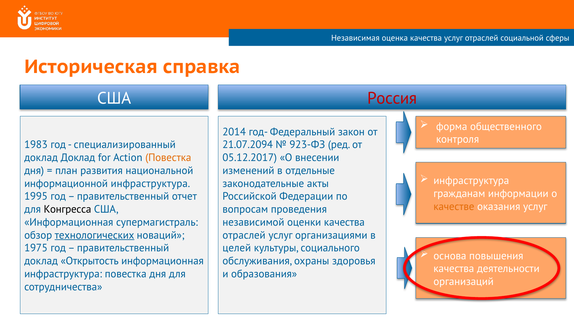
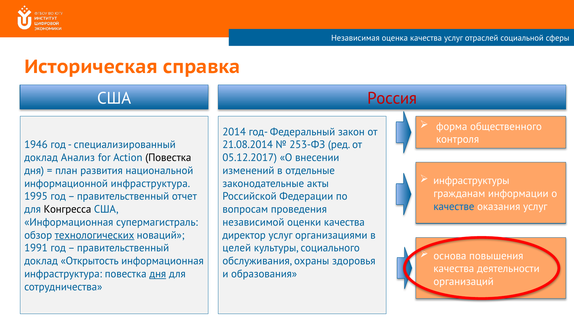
1983: 1983 -> 1946
21.07.2094: 21.07.2094 -> 21.08.2014
923-ФЗ: 923-ФЗ -> 253-ФЗ
доклад Доклад: Доклад -> Анализ
Повестка at (168, 158) colour: orange -> black
инфраструктура at (471, 181): инфраструктура -> инфраструктуры
качестве colour: orange -> blue
отраслей at (244, 235): отраслей -> директор
1975: 1975 -> 1991
дня at (158, 274) underline: none -> present
